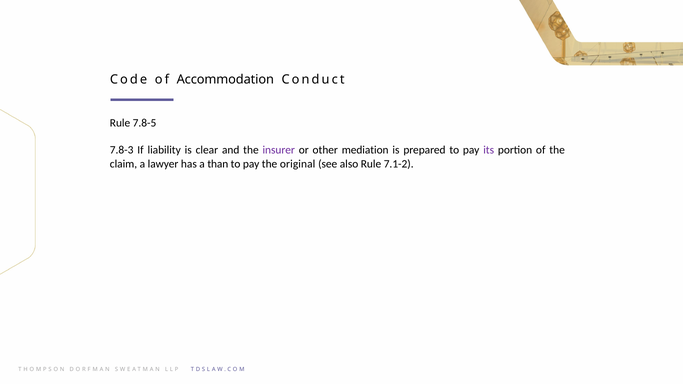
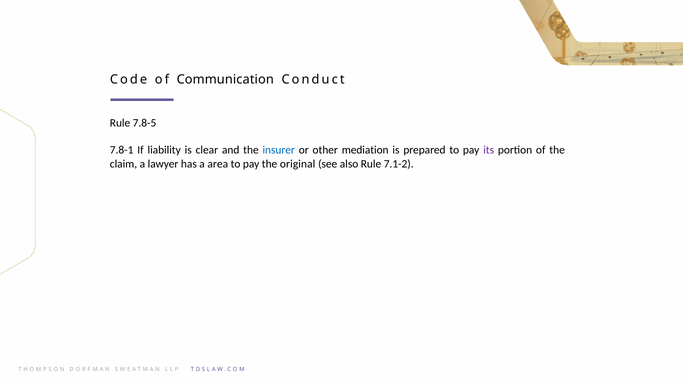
Accommodation: Accommodation -> Communication
7.8-3: 7.8-3 -> 7.8-1
insurer colour: purple -> blue
than: than -> area
